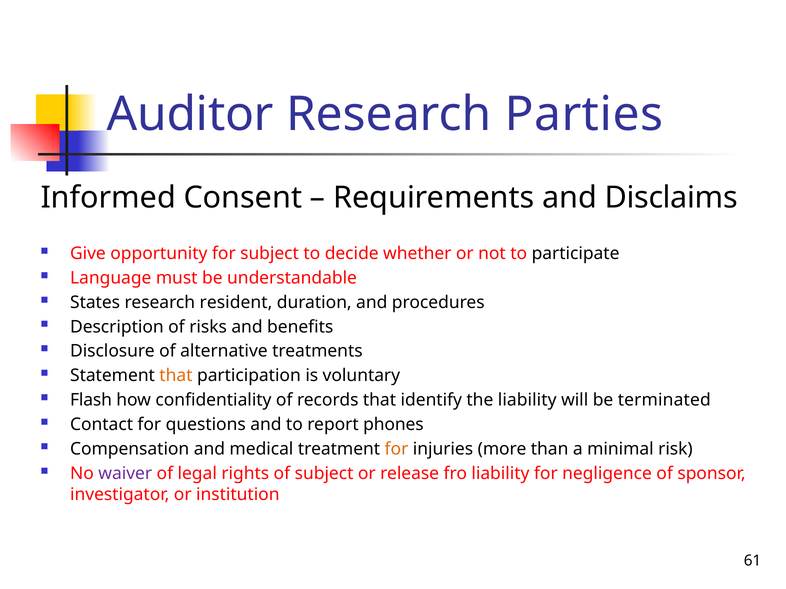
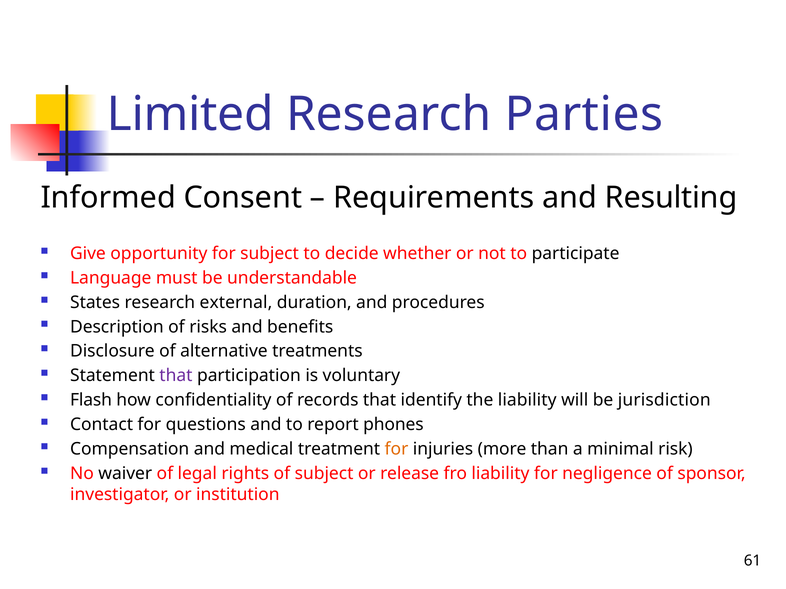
Auditor: Auditor -> Limited
Disclaims: Disclaims -> Resulting
resident: resident -> external
that at (176, 376) colour: orange -> purple
terminated: terminated -> jurisdiction
waiver colour: purple -> black
